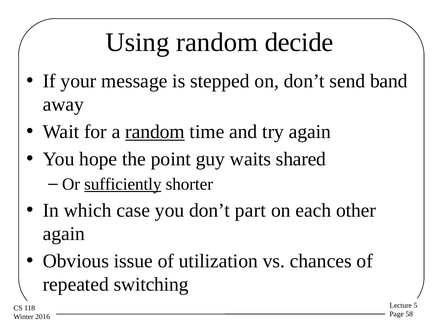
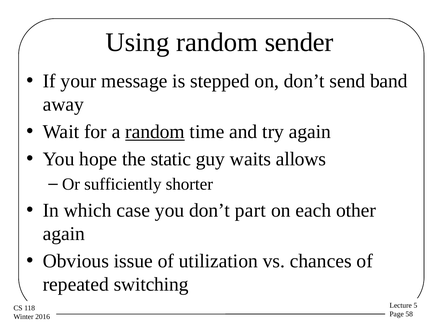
decide: decide -> sender
point: point -> static
shared: shared -> allows
sufficiently underline: present -> none
